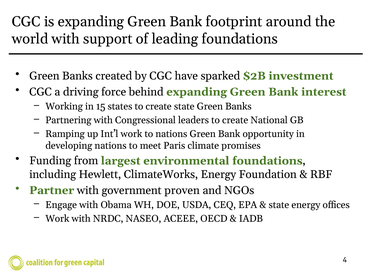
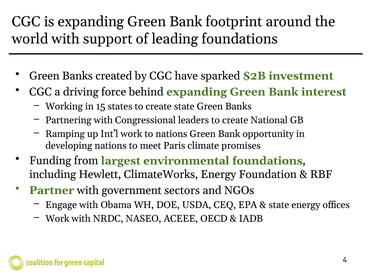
proven: proven -> sectors
